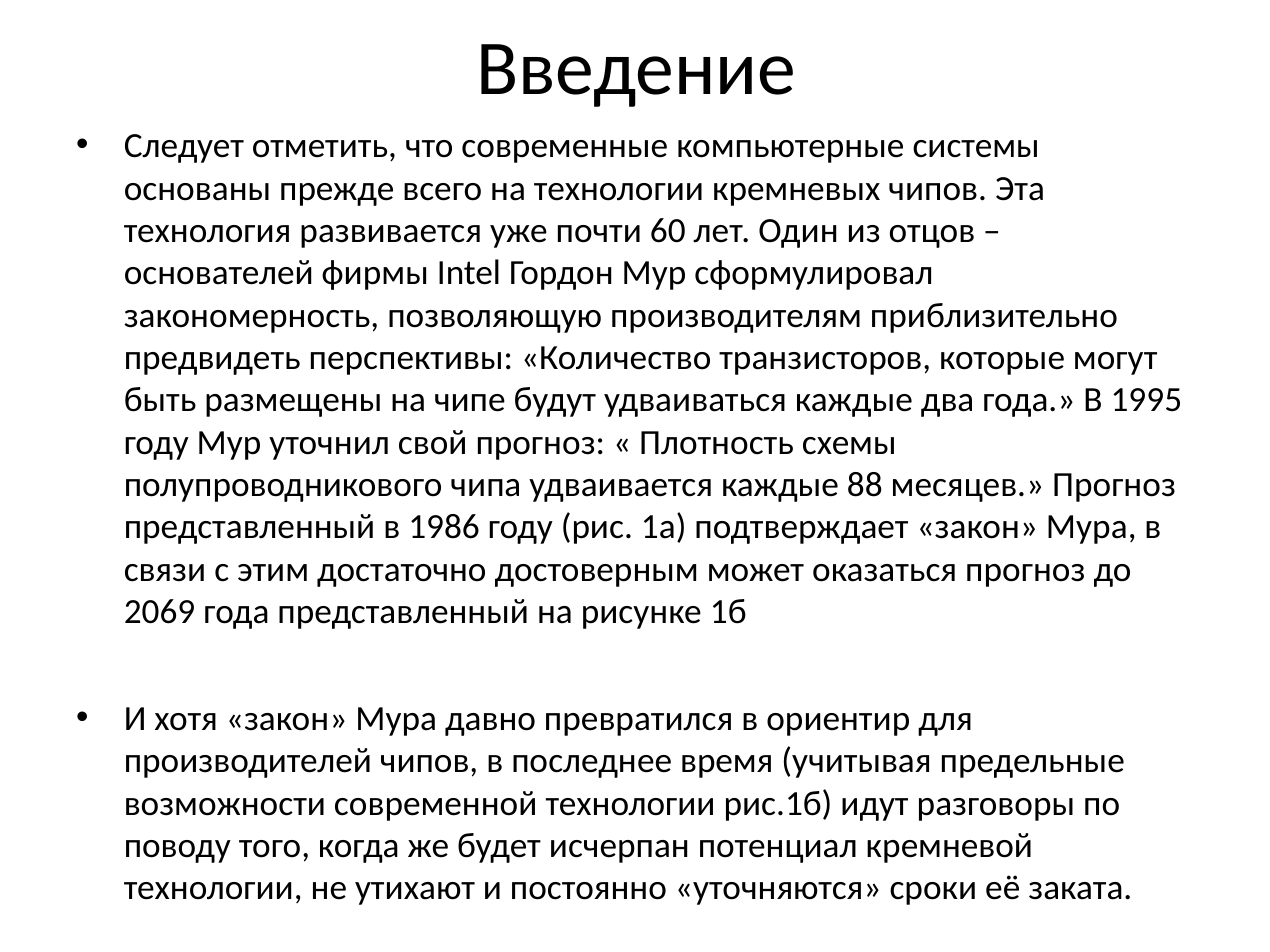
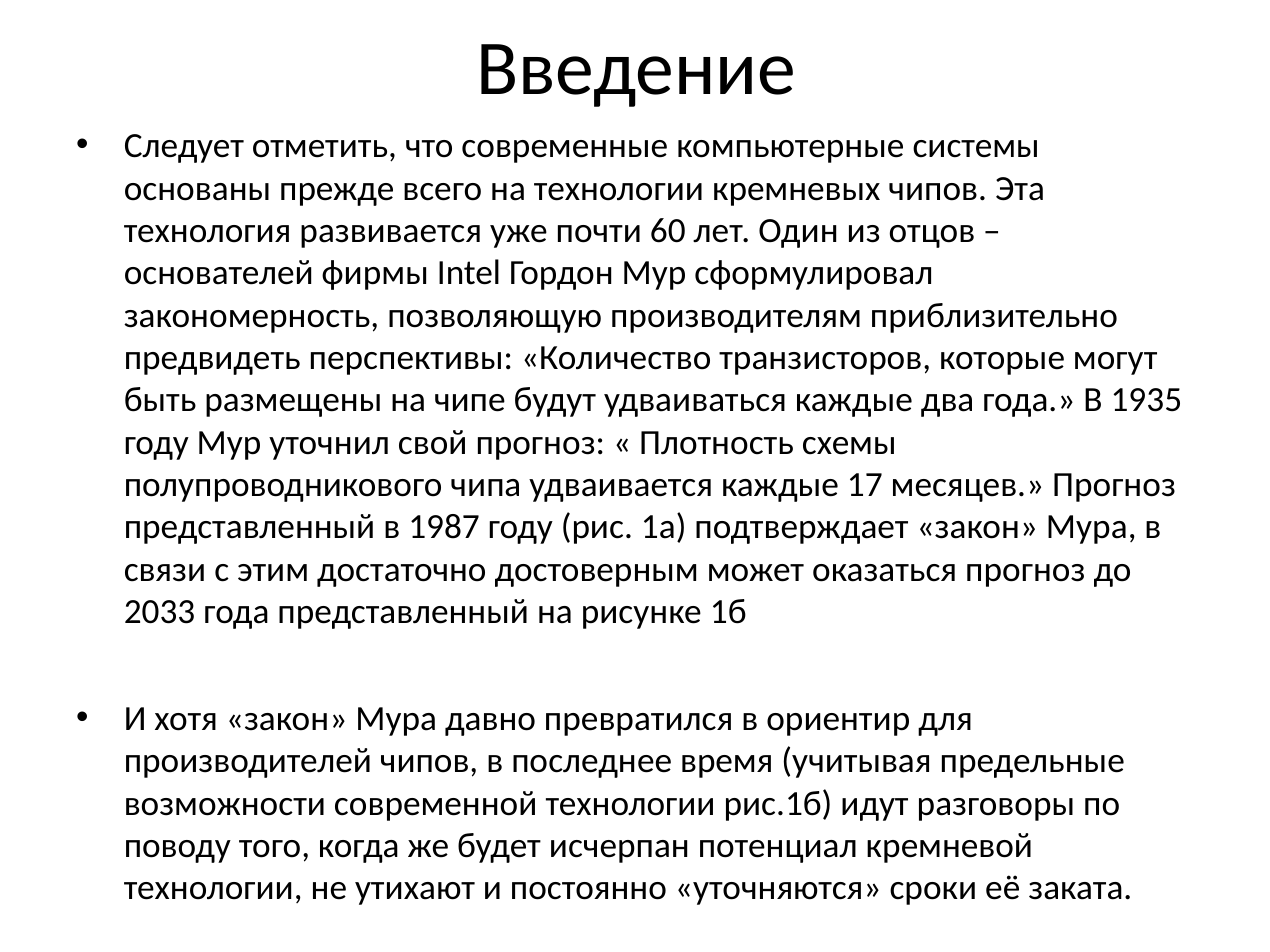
1995: 1995 -> 1935
88: 88 -> 17
1986: 1986 -> 1987
2069: 2069 -> 2033
